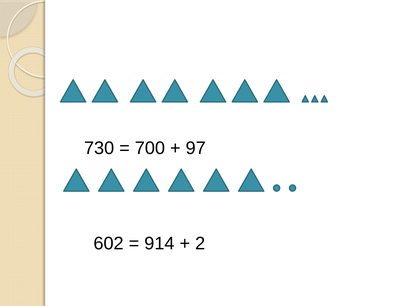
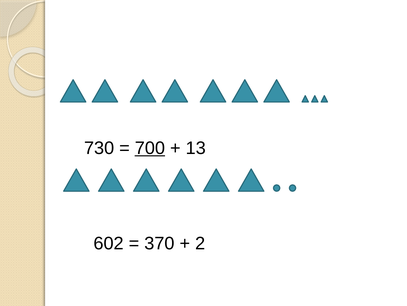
700 underline: none -> present
97: 97 -> 13
914: 914 -> 370
